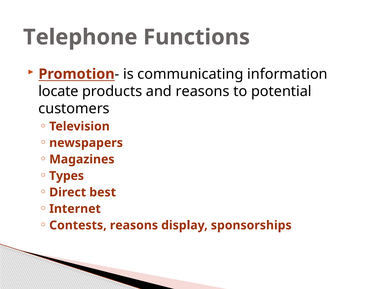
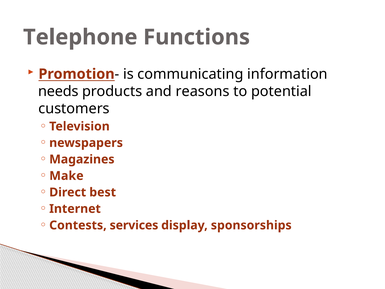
locate: locate -> needs
Types: Types -> Make
Contests reasons: reasons -> services
